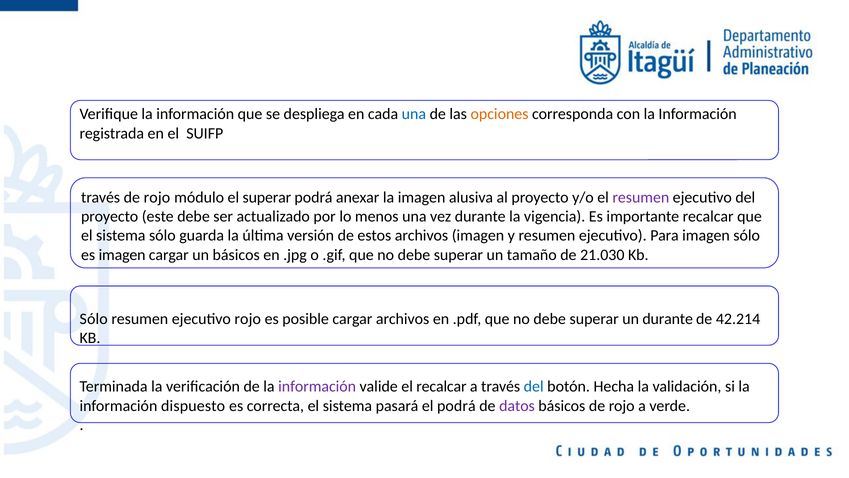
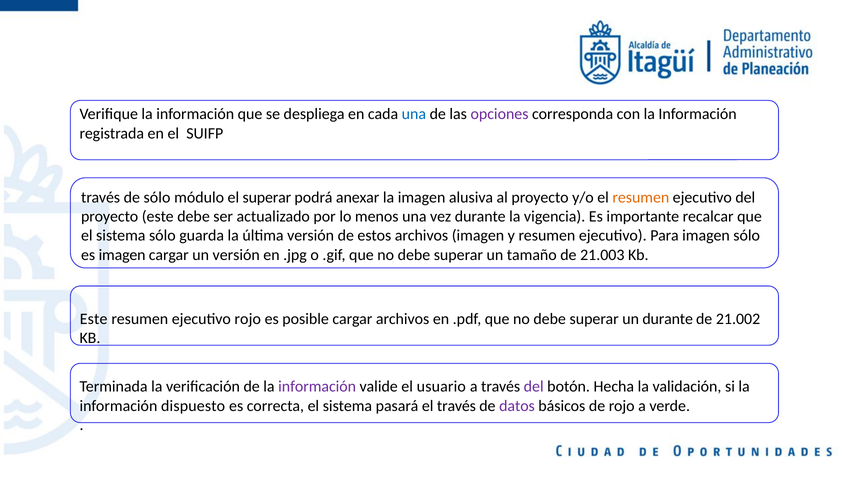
opciones colour: orange -> purple
través de rojo: rojo -> sólo
resumen at (641, 197) colour: purple -> orange
un básicos: básicos -> versión
21.030: 21.030 -> 21.003
Sólo at (94, 319): Sólo -> Este
42.214: 42.214 -> 21.002
el recalcar: recalcar -> usuario
del at (534, 386) colour: blue -> purple
el podrá: podrá -> través
